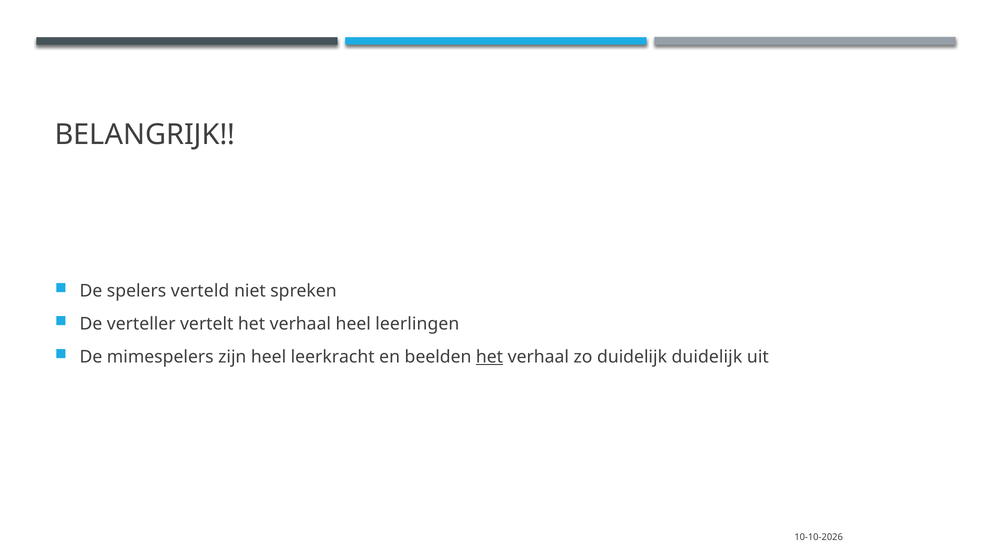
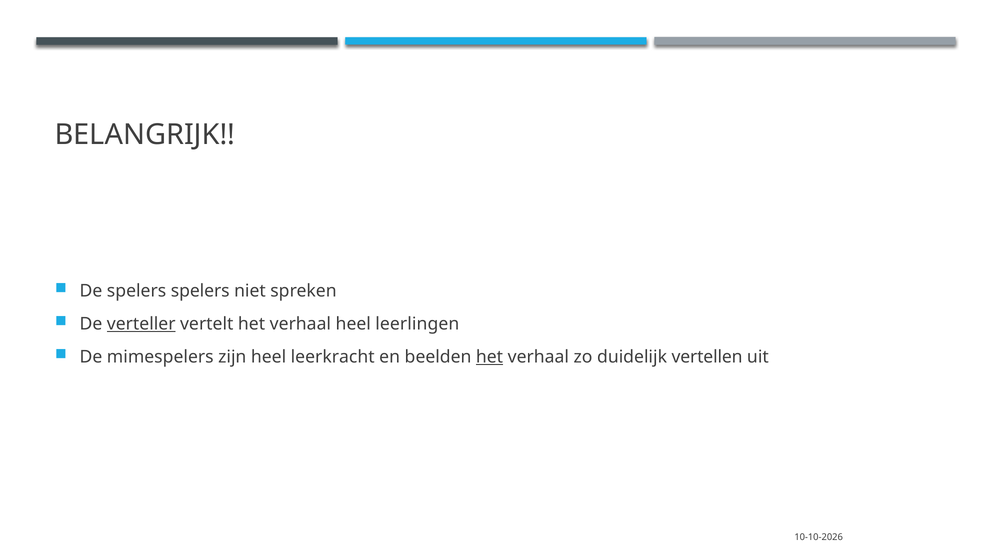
spelers verteld: verteld -> spelers
verteller underline: none -> present
duidelijk duidelijk: duidelijk -> vertellen
